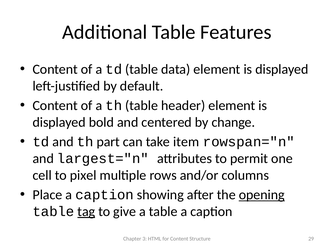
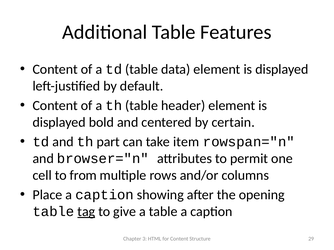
change: change -> certain
largest="n: largest="n -> browser="n
pixel: pixel -> from
opening underline: present -> none
